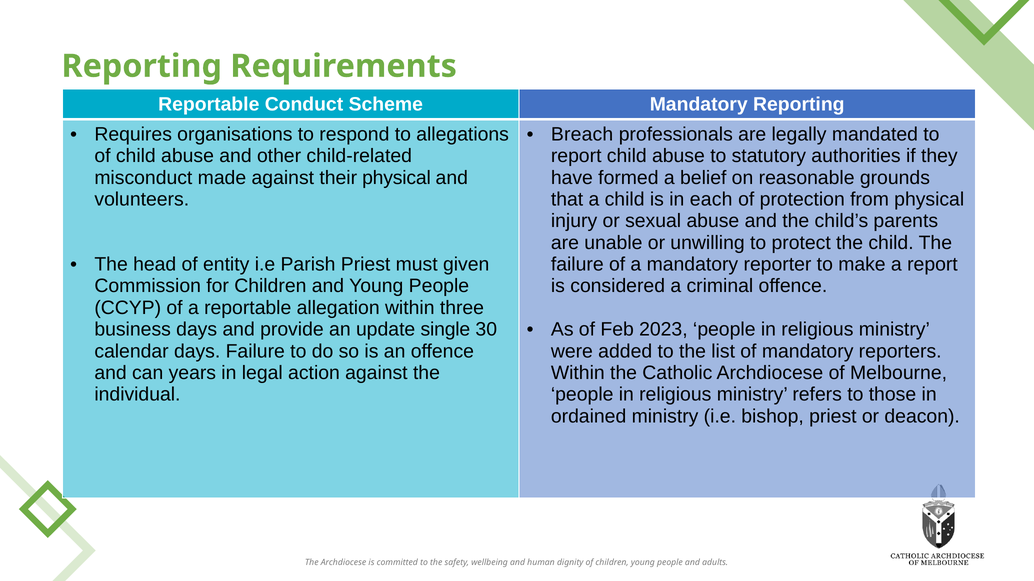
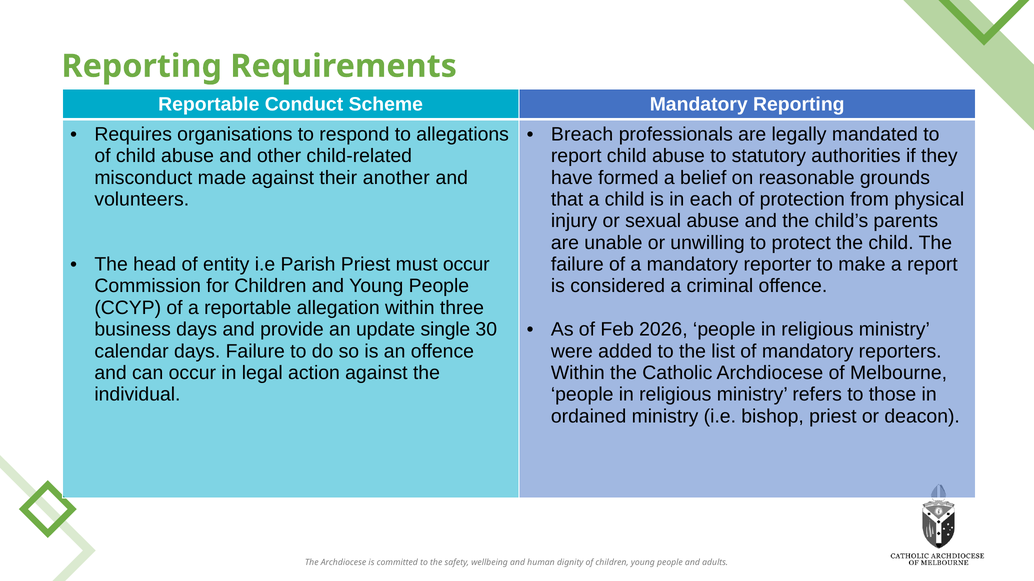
their physical: physical -> another
must given: given -> occur
2023: 2023 -> 2026
can years: years -> occur
